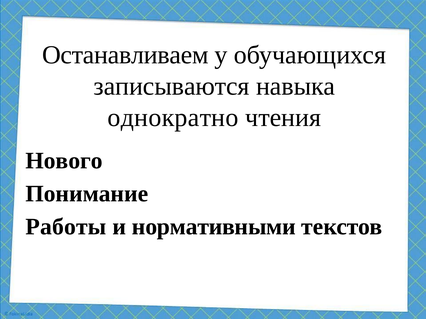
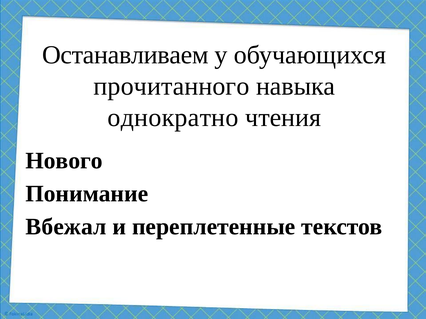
записываются: записываются -> прочитанного
Работы: Работы -> Вбежал
нормативными: нормативными -> переплетенные
